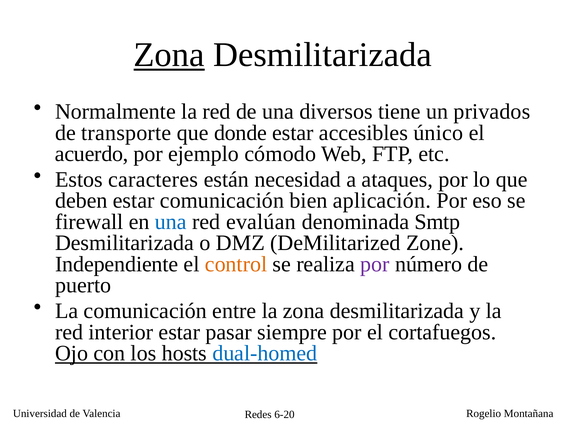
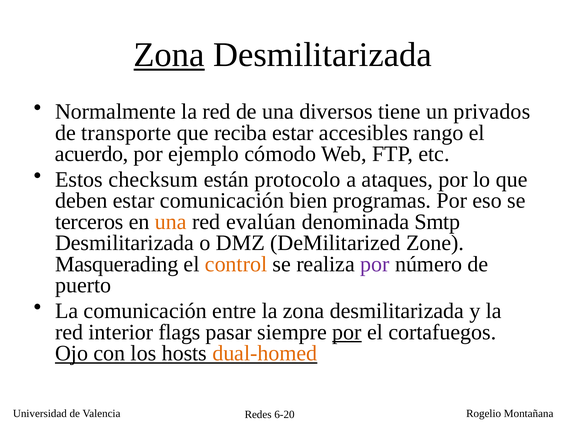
donde: donde -> reciba
único: único -> rango
caracteres: caracteres -> checksum
necesidad: necesidad -> protocolo
aplicación: aplicación -> programas
firewall: firewall -> terceros
una at (171, 222) colour: blue -> orange
Independiente: Independiente -> Masquerading
interior estar: estar -> flags
por at (347, 332) underline: none -> present
dual-homed colour: blue -> orange
